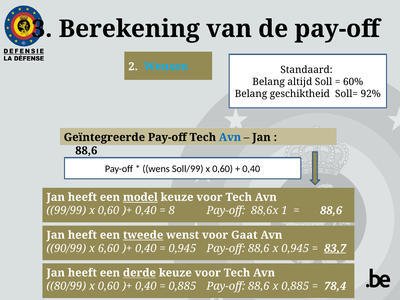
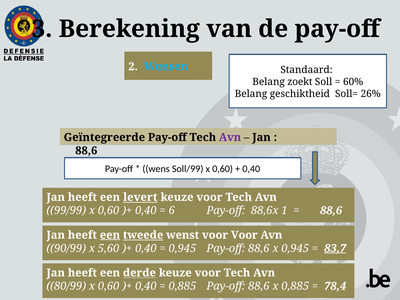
altijd: altijd -> zoekt
92%: 92% -> 26%
Avn at (230, 137) colour: blue -> purple
model: model -> levert
8: 8 -> 6
een at (110, 235) underline: none -> present
voor Gaat: Gaat -> Voor
6,60: 6,60 -> 5,60
